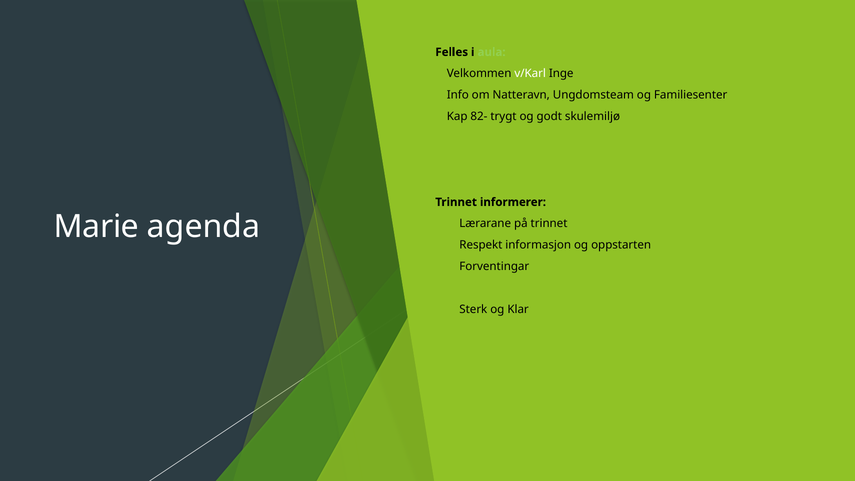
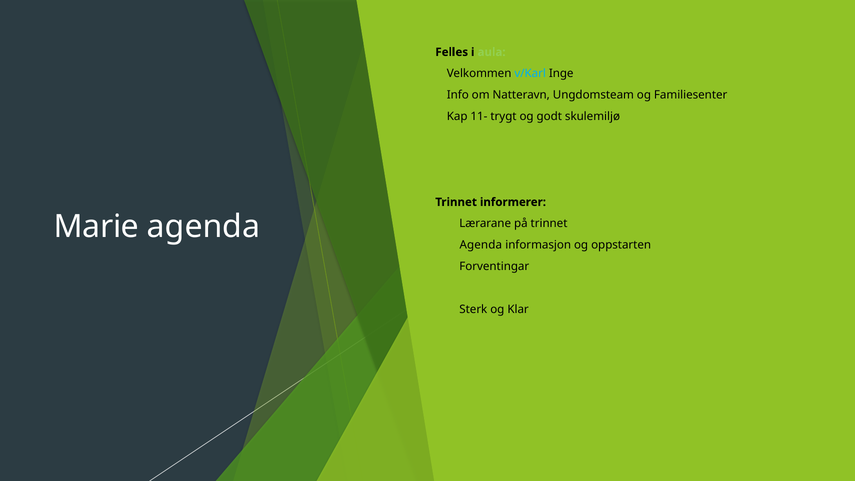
v/Karl colour: white -> light blue
82-: 82- -> 11-
Respekt at (481, 245): Respekt -> Agenda
